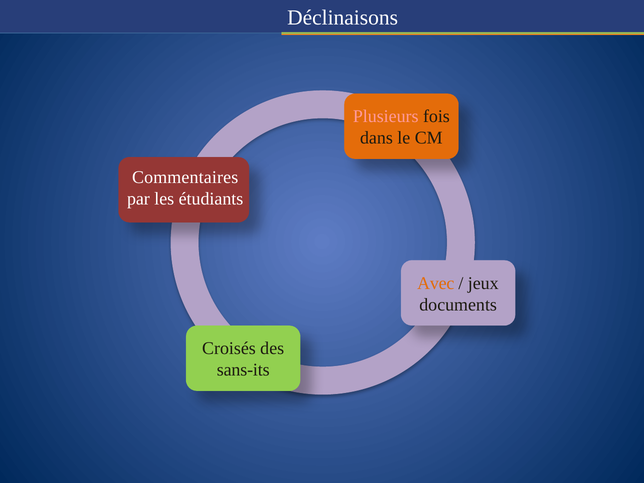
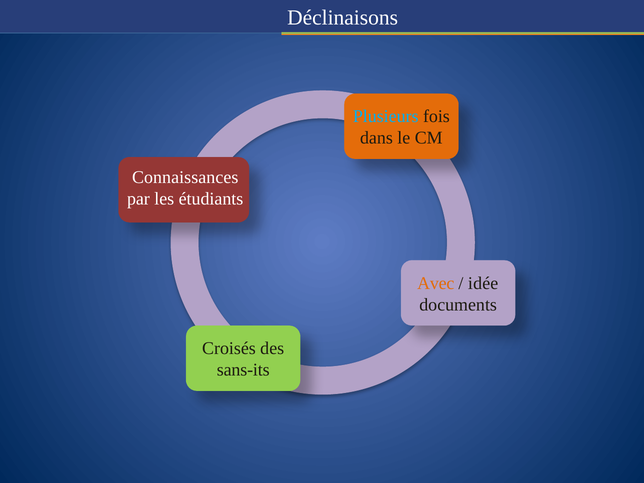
Plusieurs colour: pink -> light blue
Commentaires: Commentaires -> Connaissances
jeux: jeux -> idée
